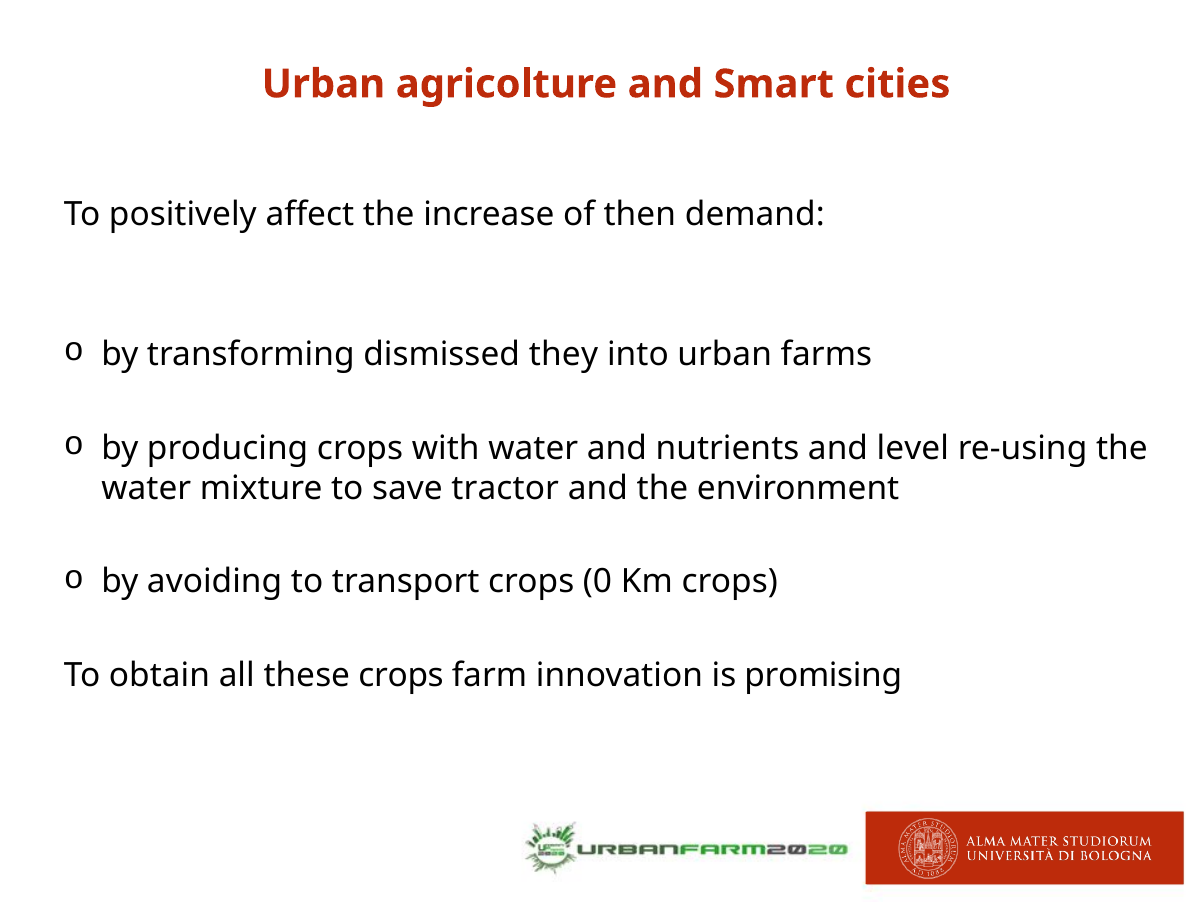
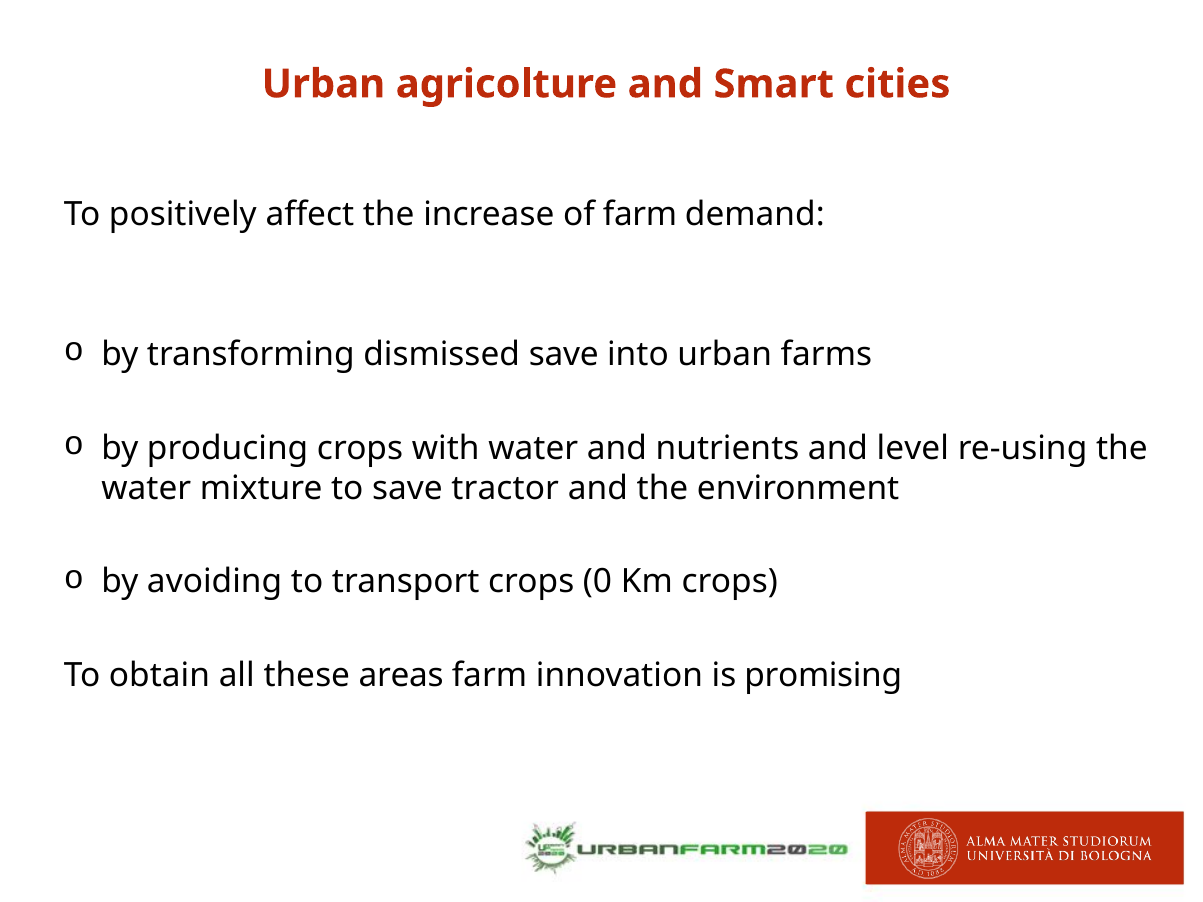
of then: then -> farm
dismissed they: they -> save
these crops: crops -> areas
